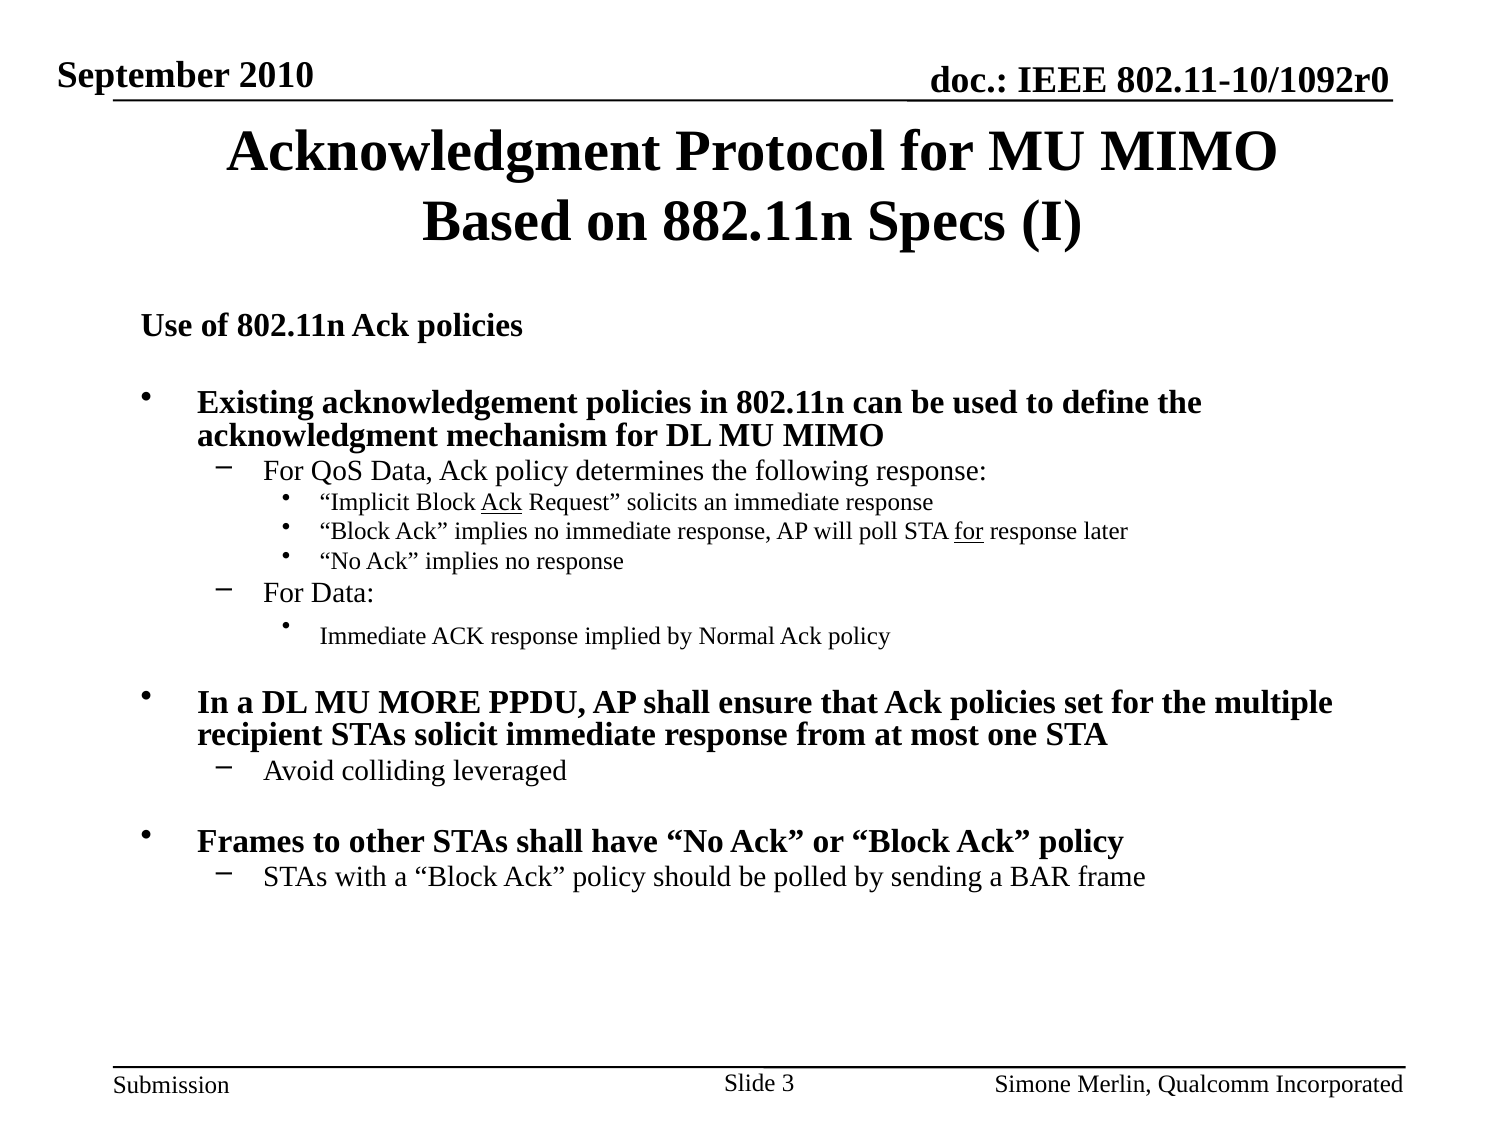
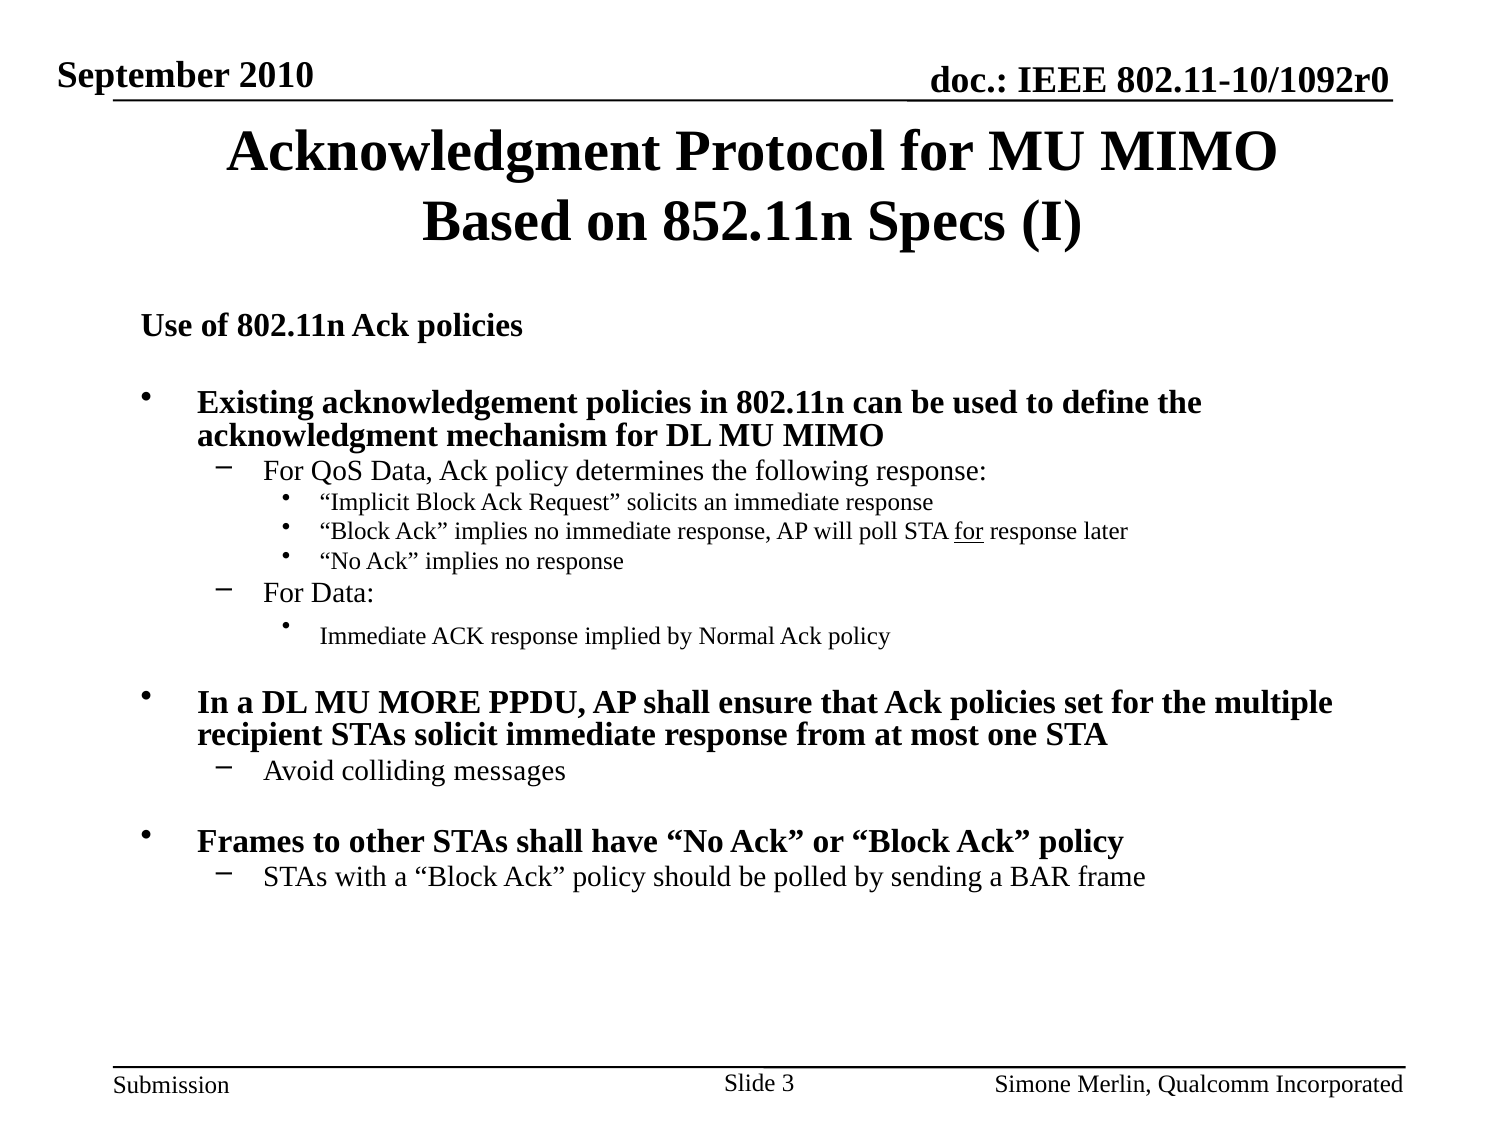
882.11n: 882.11n -> 852.11n
Ack at (502, 502) underline: present -> none
leveraged: leveraged -> messages
